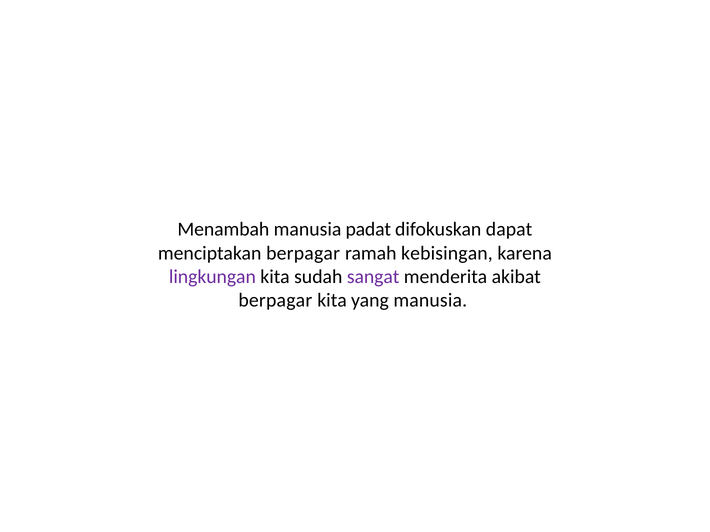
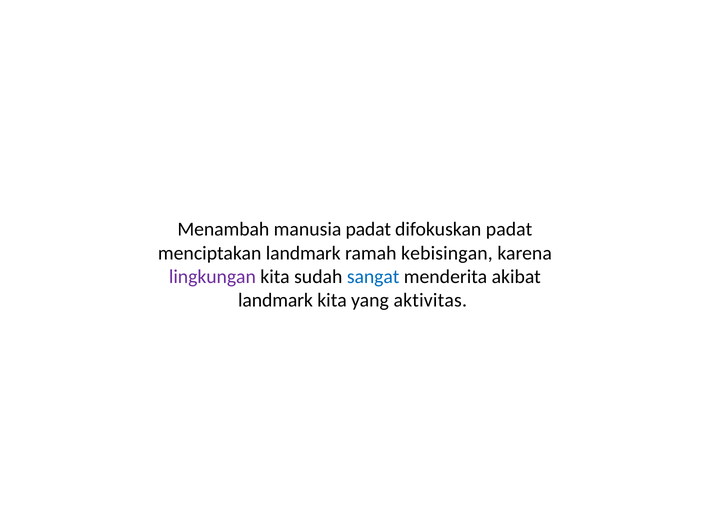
difokuskan dapat: dapat -> padat
menciptakan berpagar: berpagar -> landmark
sangat colour: purple -> blue
berpagar at (275, 301): berpagar -> landmark
yang manusia: manusia -> aktivitas
